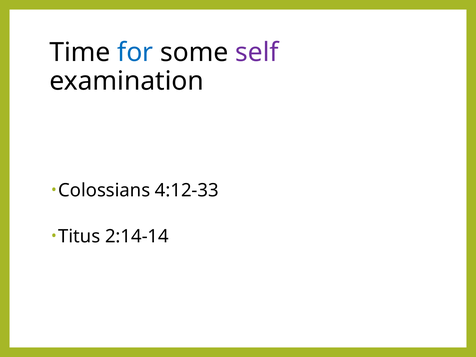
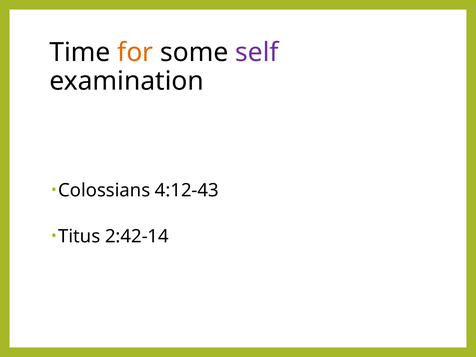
for colour: blue -> orange
4:12-33: 4:12-33 -> 4:12-43
2:14-14: 2:14-14 -> 2:42-14
